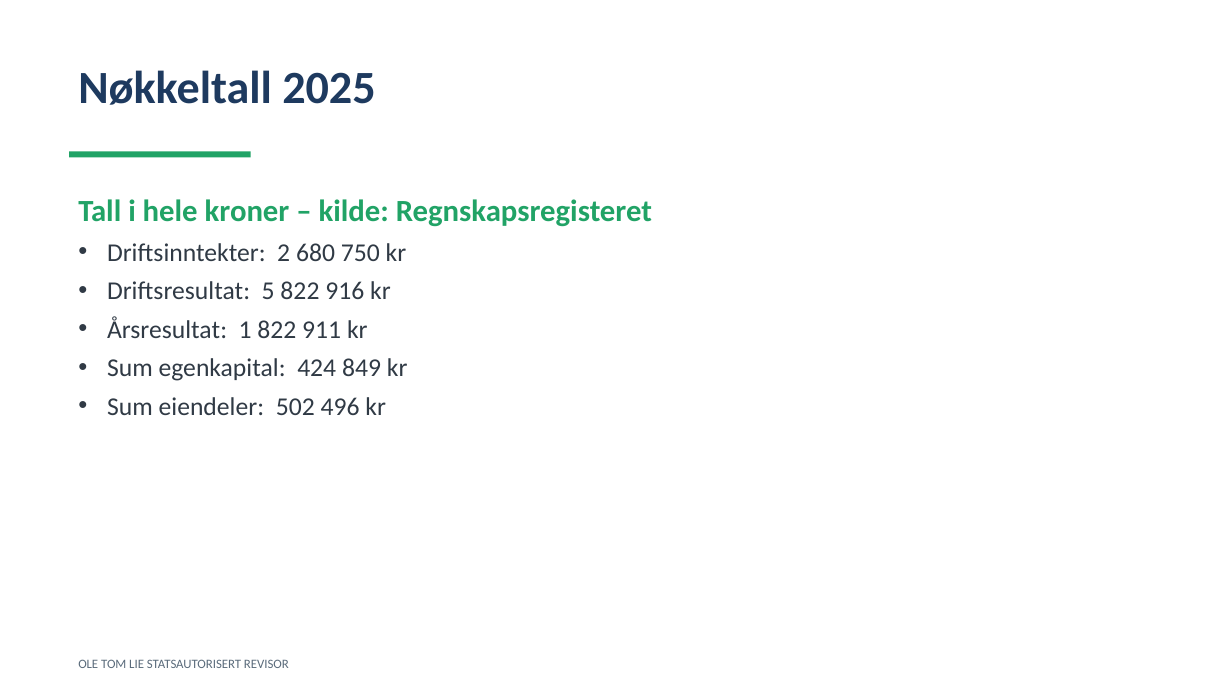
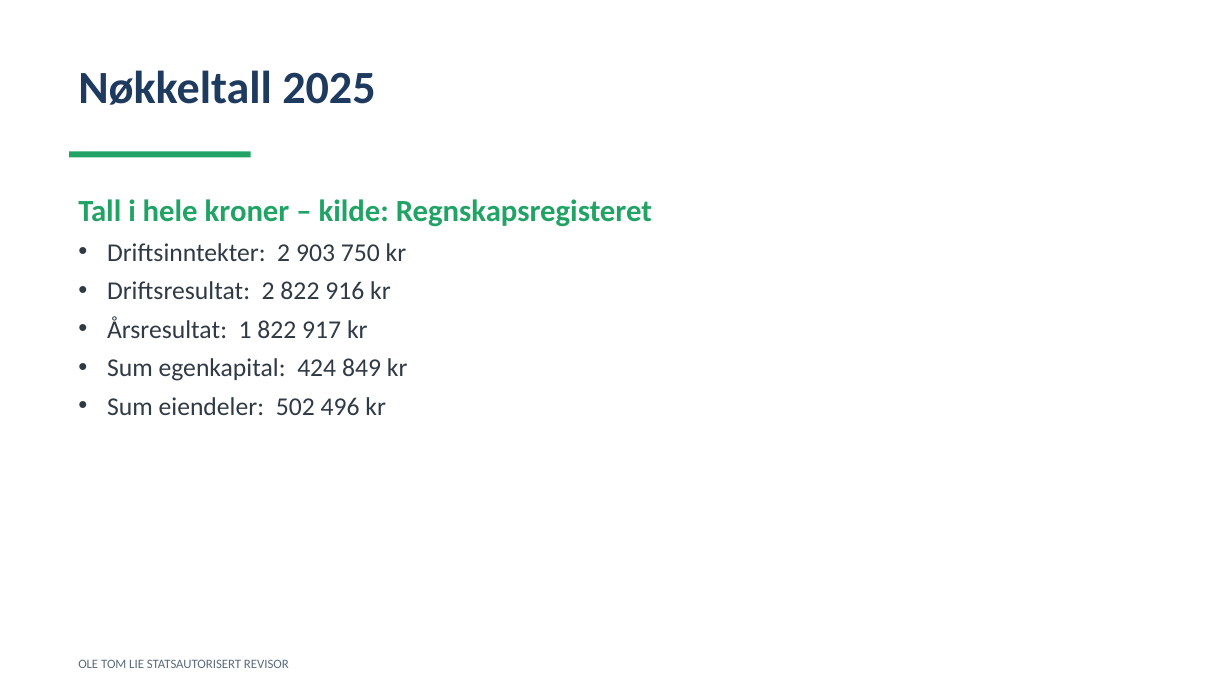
680: 680 -> 903
Driftsresultat 5: 5 -> 2
911: 911 -> 917
